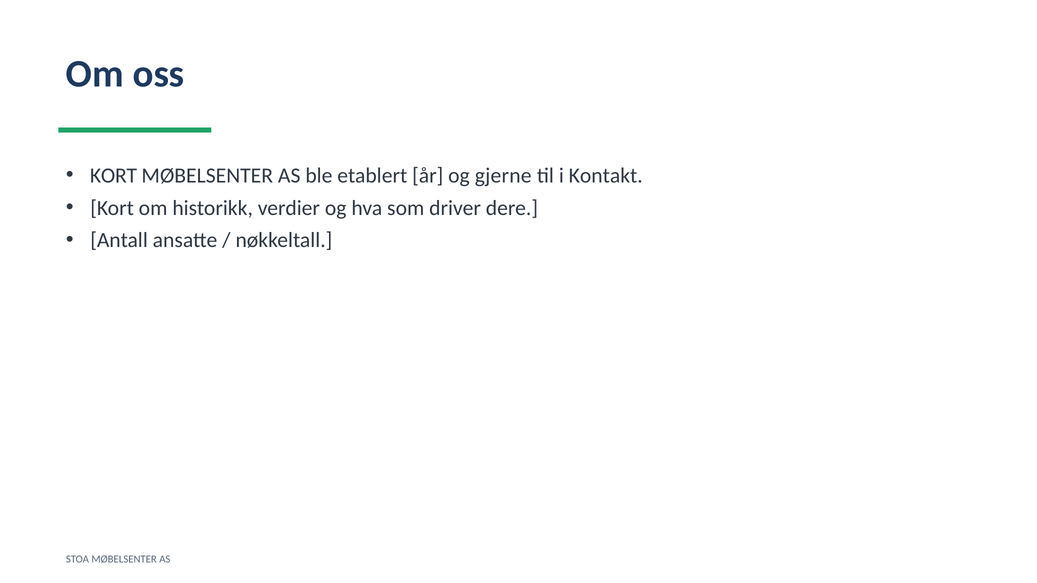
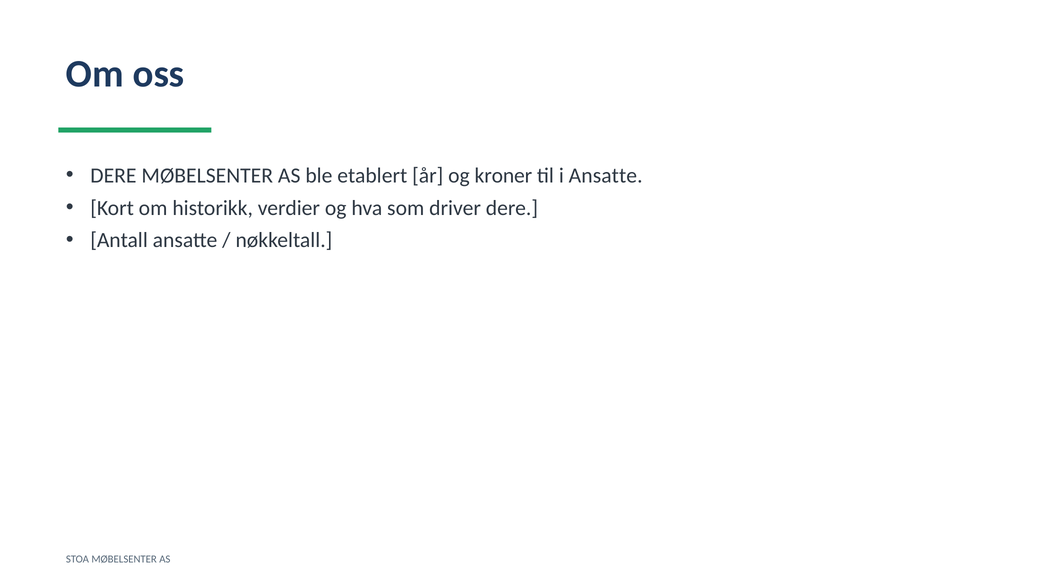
KORT at (114, 176): KORT -> DERE
gjerne: gjerne -> kroner
i Kontakt: Kontakt -> Ansatte
